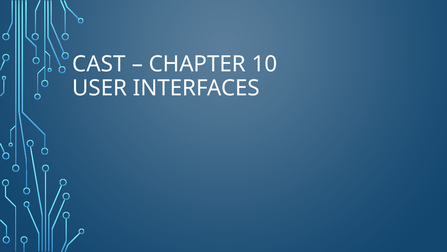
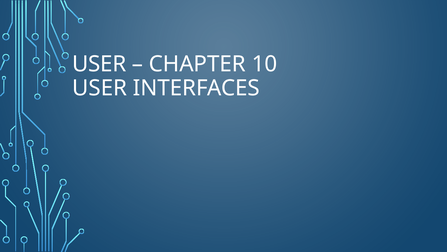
CAST at (99, 64): CAST -> USER
